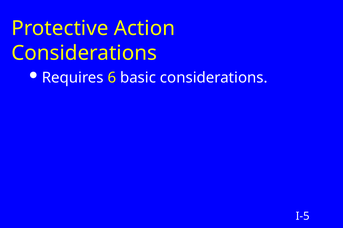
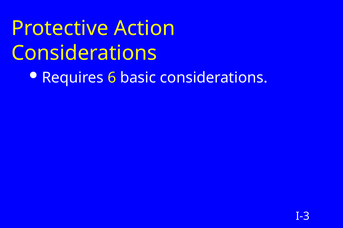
I-5: I-5 -> I-3
